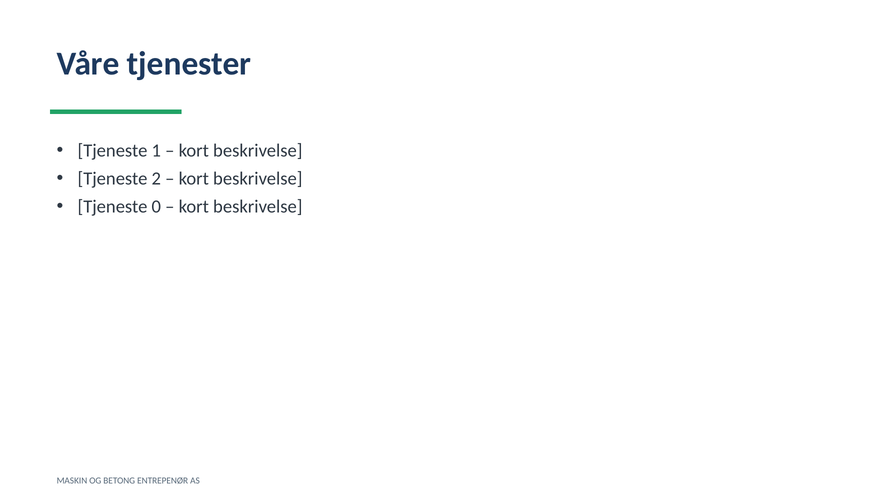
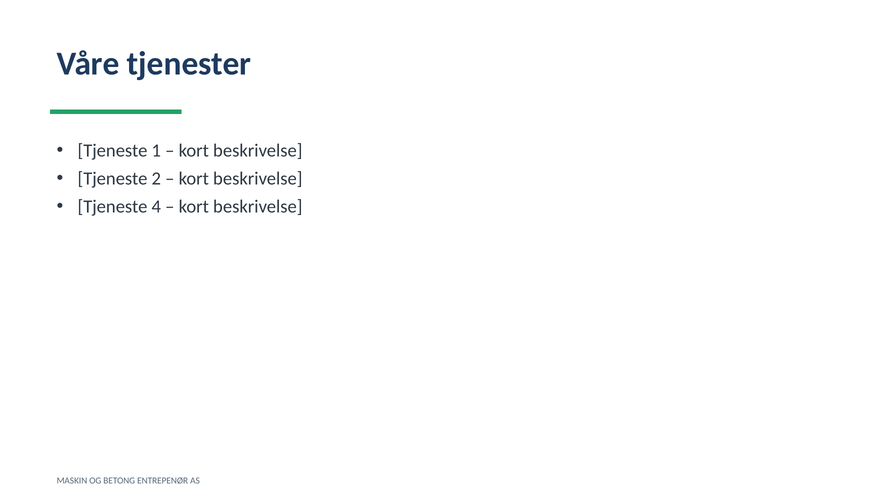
0: 0 -> 4
